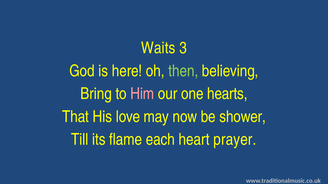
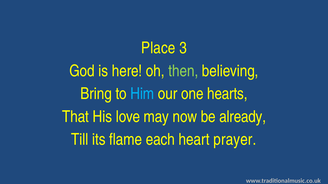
Waits: Waits -> Place
Him colour: pink -> light blue
shower: shower -> already
